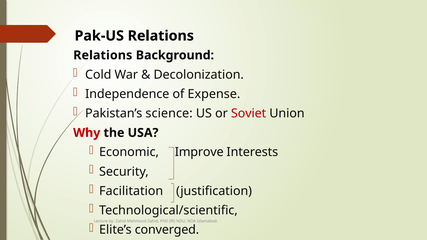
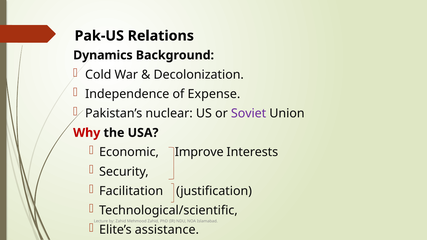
Relations at (103, 55): Relations -> Dynamics
science: science -> nuclear
Soviet colour: red -> purple
converged: converged -> assistance
